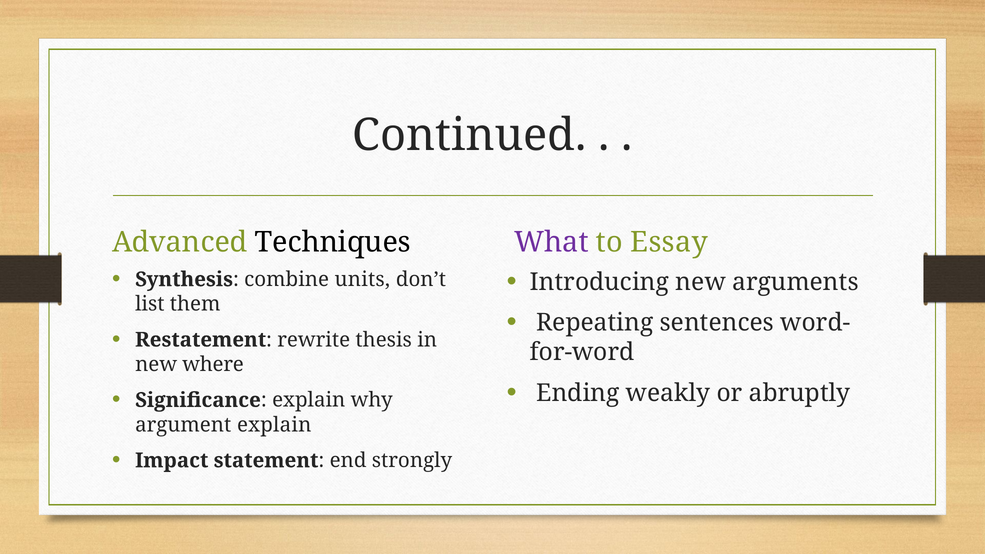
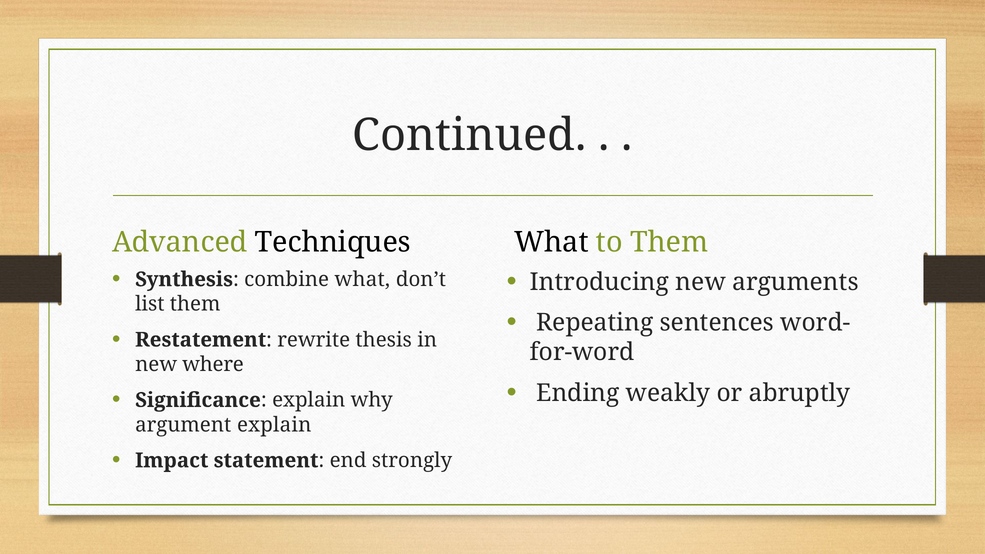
What at (551, 242) colour: purple -> black
to Essay: Essay -> Them
combine units: units -> what
